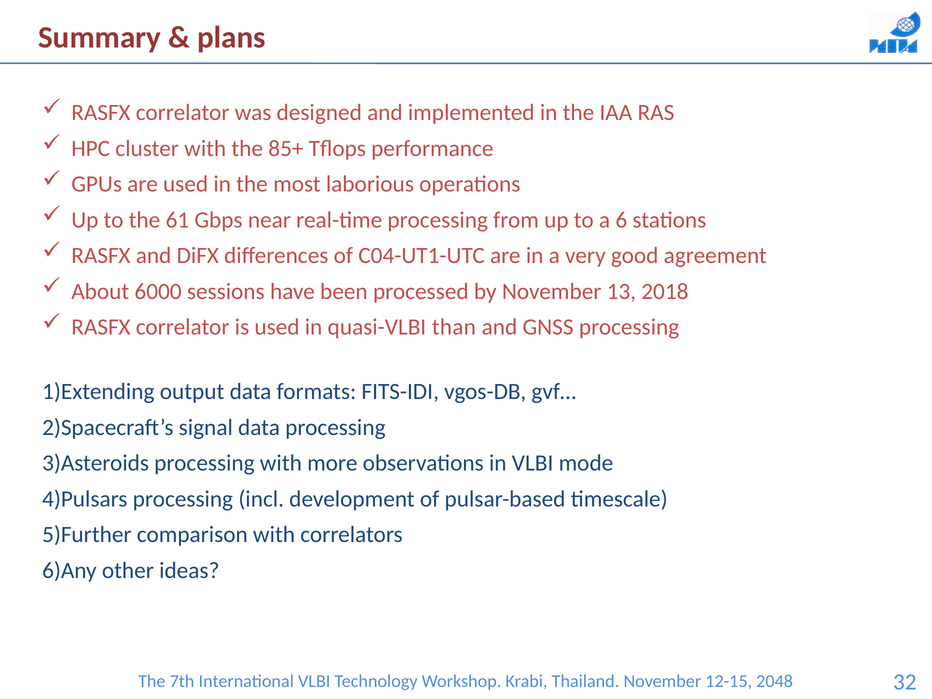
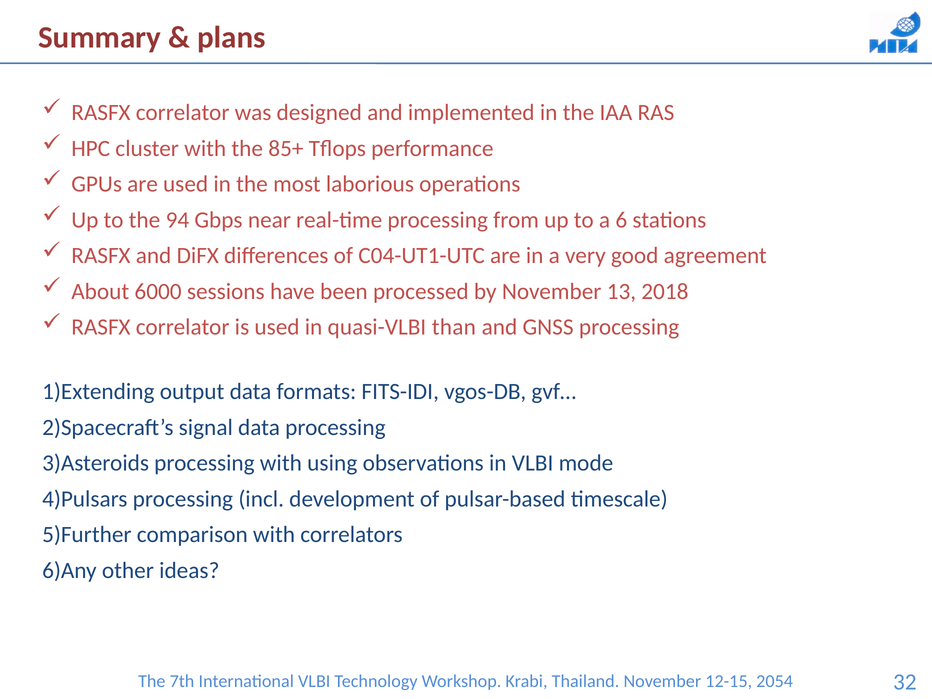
61: 61 -> 94
more: more -> using
2048: 2048 -> 2054
